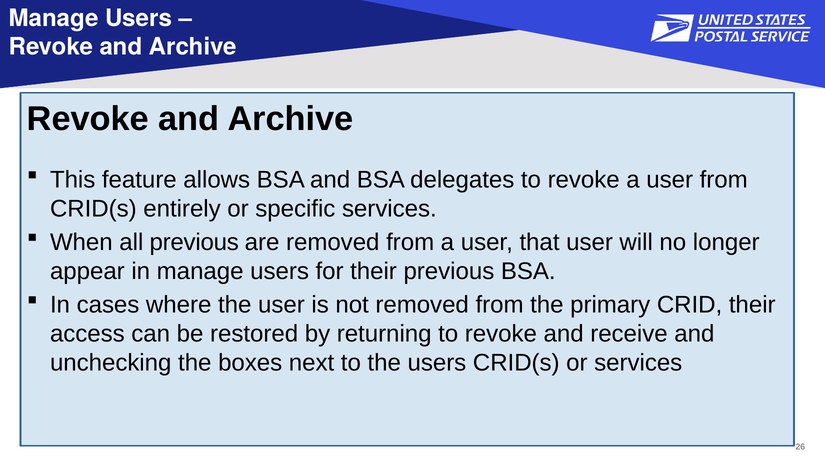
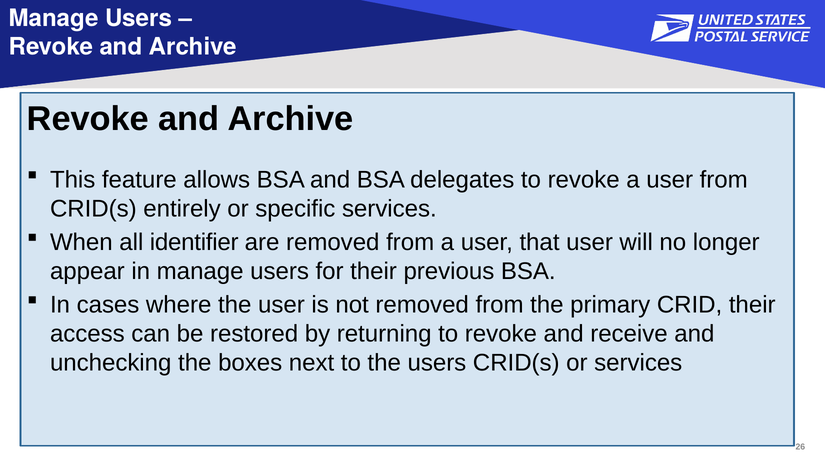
all previous: previous -> identifier
